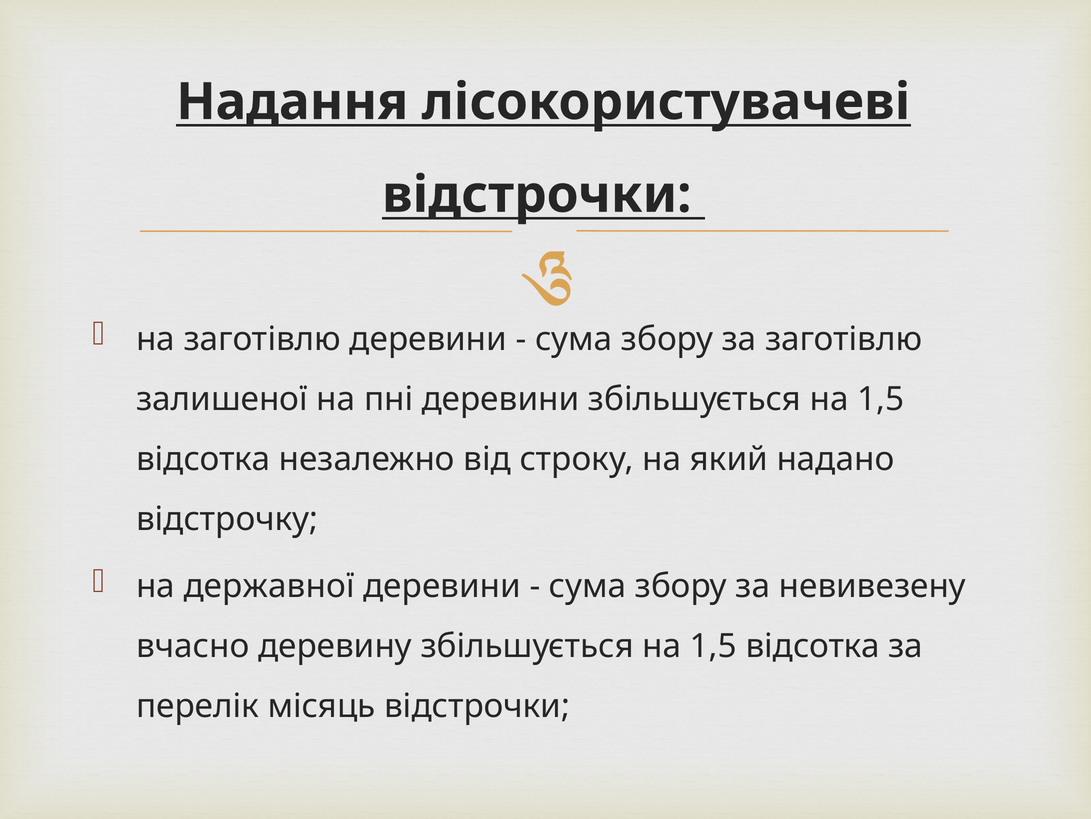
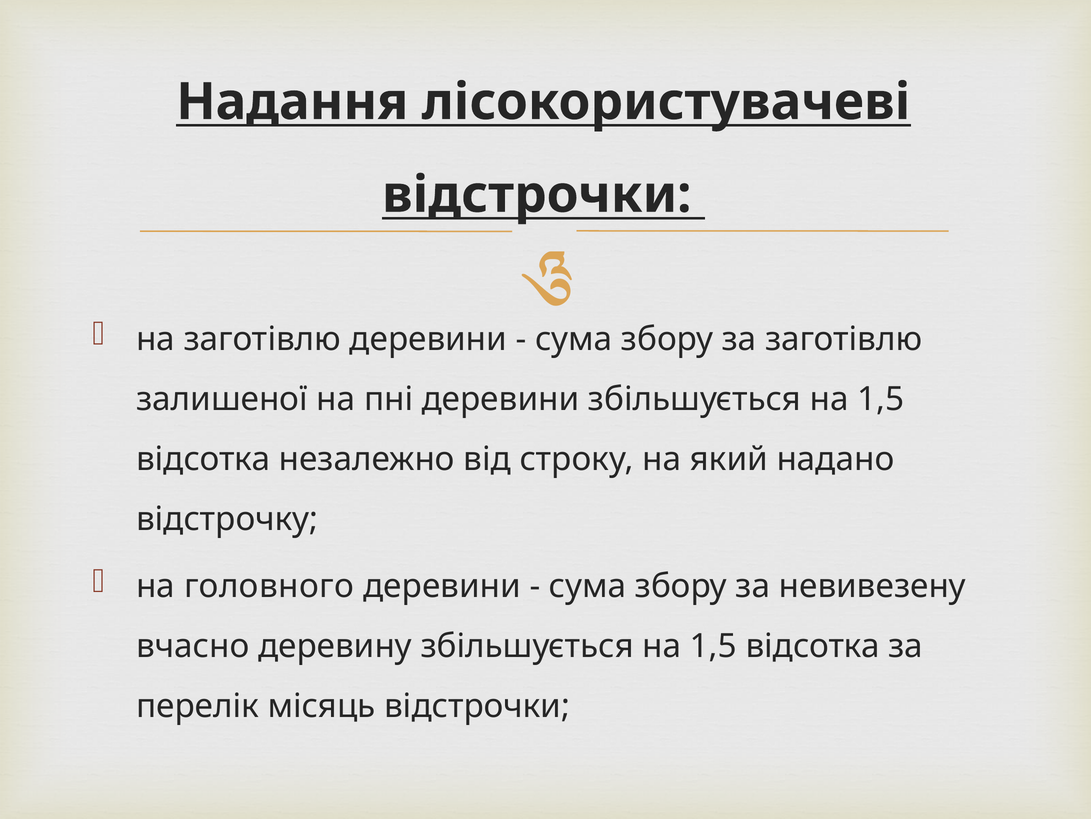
державної: державної -> головного
